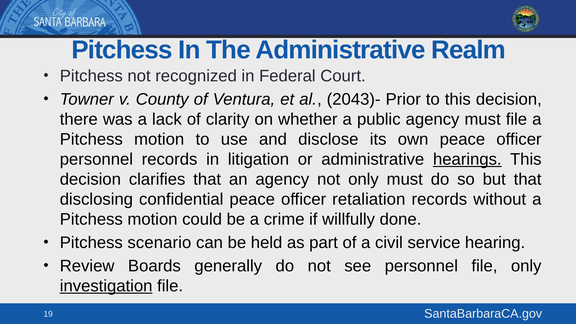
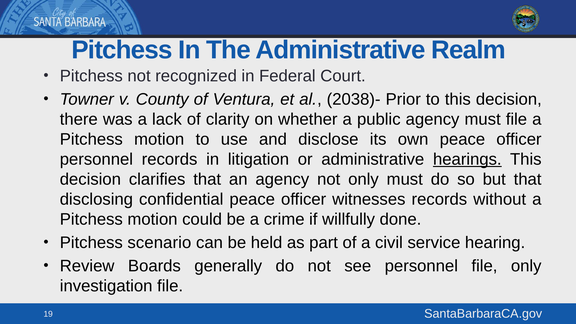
2043)-: 2043)- -> 2038)-
retaliation: retaliation -> witnesses
investigation underline: present -> none
